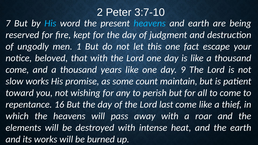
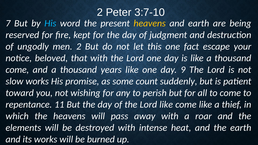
heavens at (150, 23) colour: light blue -> yellow
men 1: 1 -> 2
maintain: maintain -> suddenly
16: 16 -> 11
Lord last: last -> like
